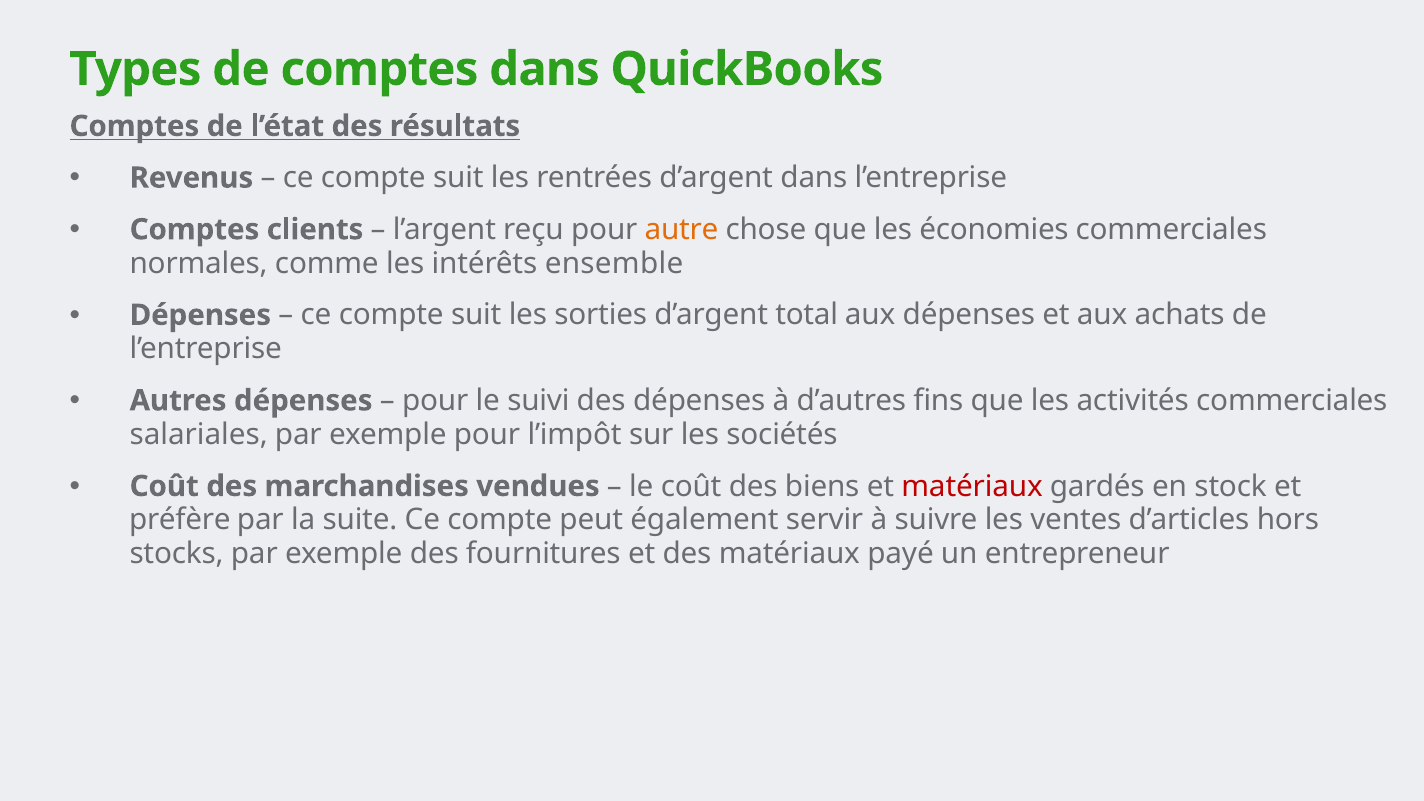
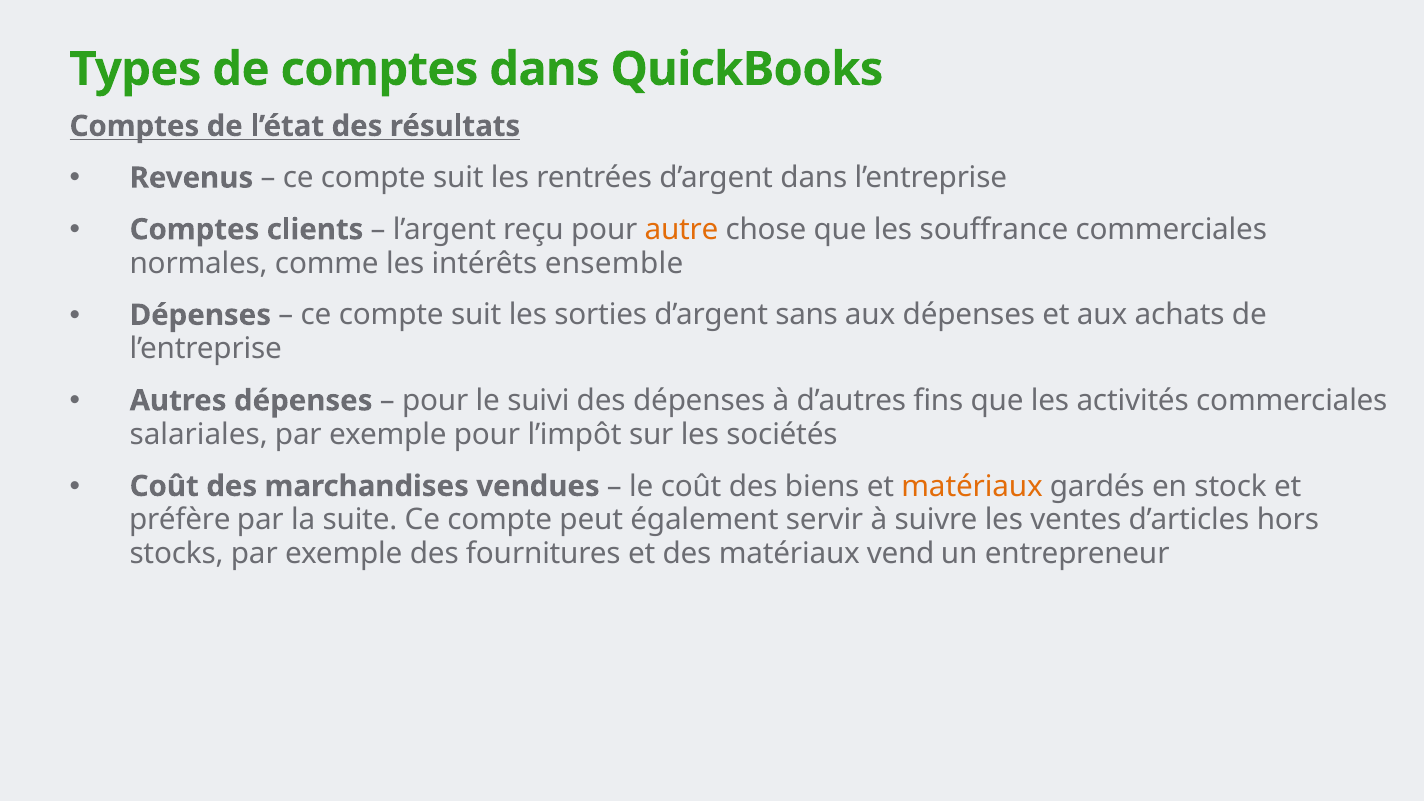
économies: économies -> souffrance
total: total -> sans
matériaux at (972, 486) colour: red -> orange
payé: payé -> vend
